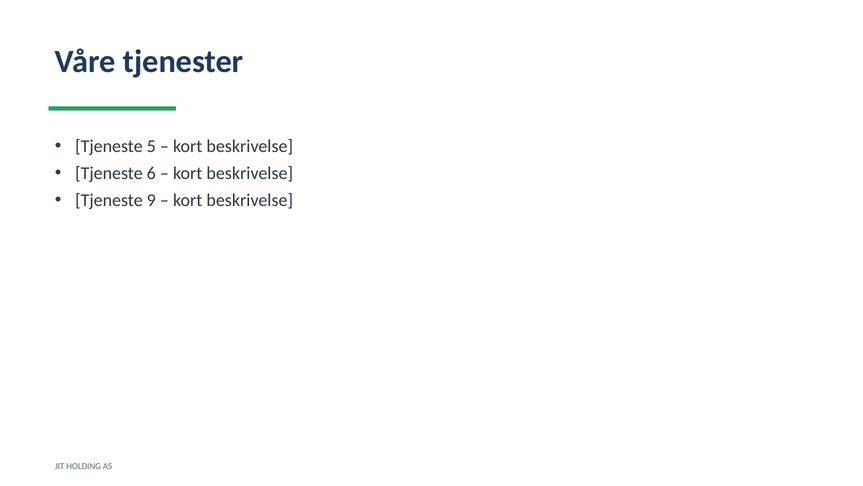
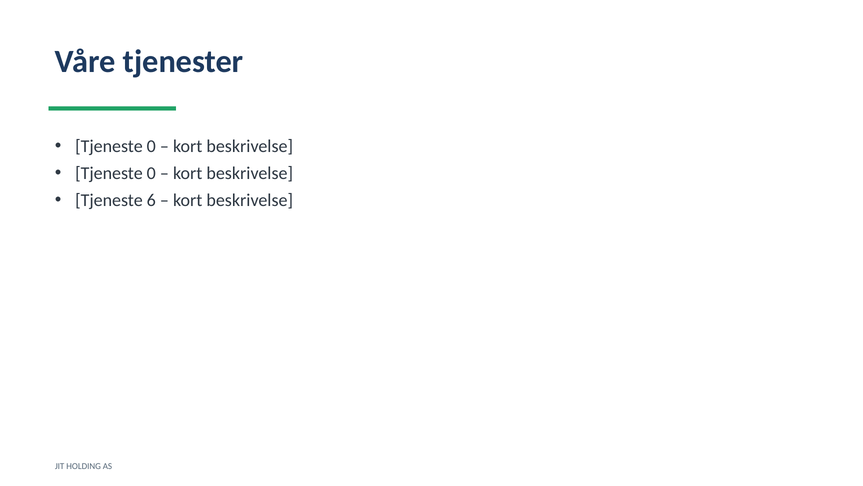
5 at (151, 146): 5 -> 0
6 at (151, 173): 6 -> 0
9: 9 -> 6
